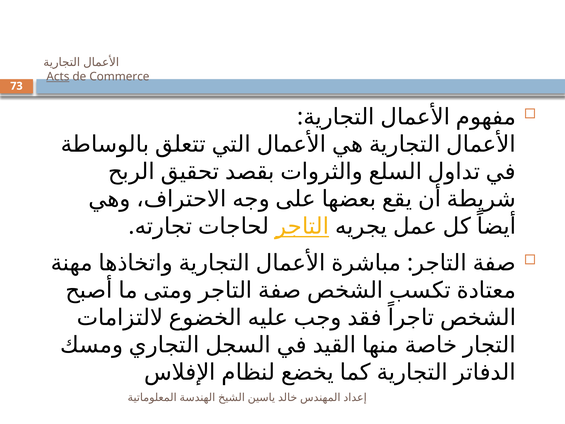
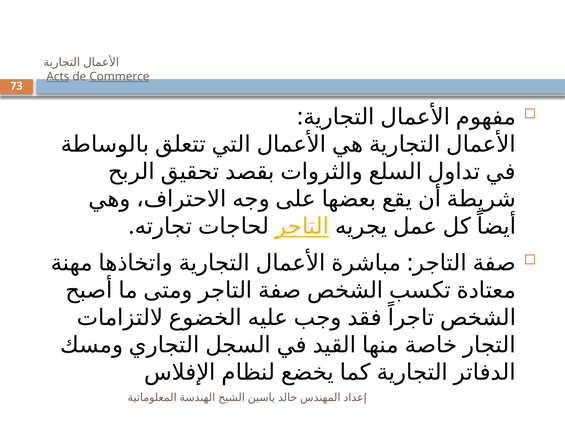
Commerce underline: none -> present
